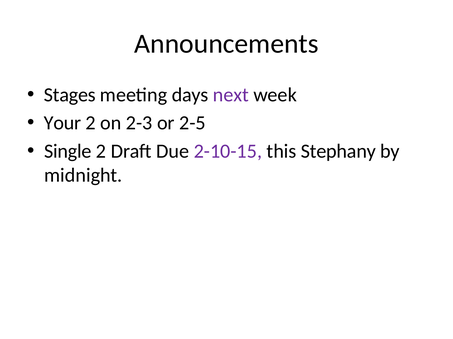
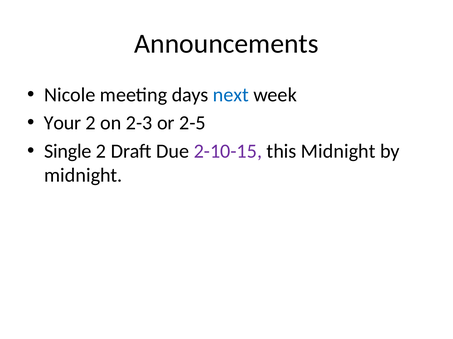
Stages: Stages -> Nicole
next colour: purple -> blue
this Stephany: Stephany -> Midnight
